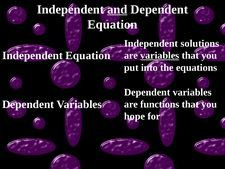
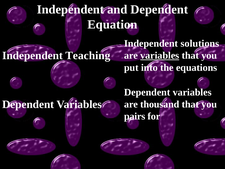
and underline: present -> none
Independent Equation: Equation -> Teaching
functions: functions -> thousand
hope: hope -> pairs
